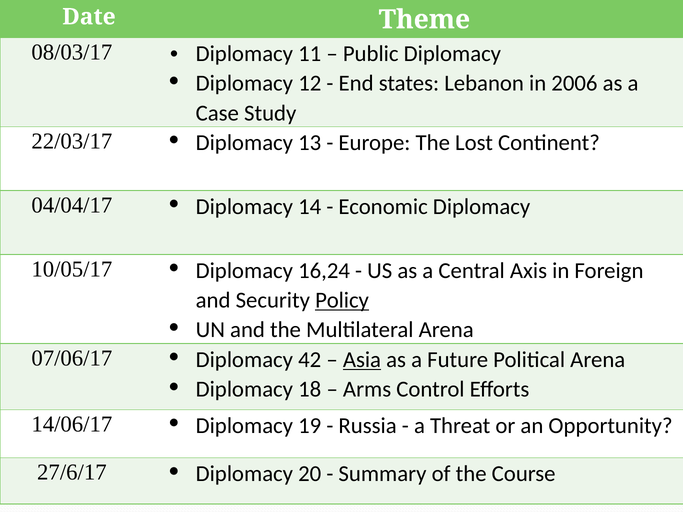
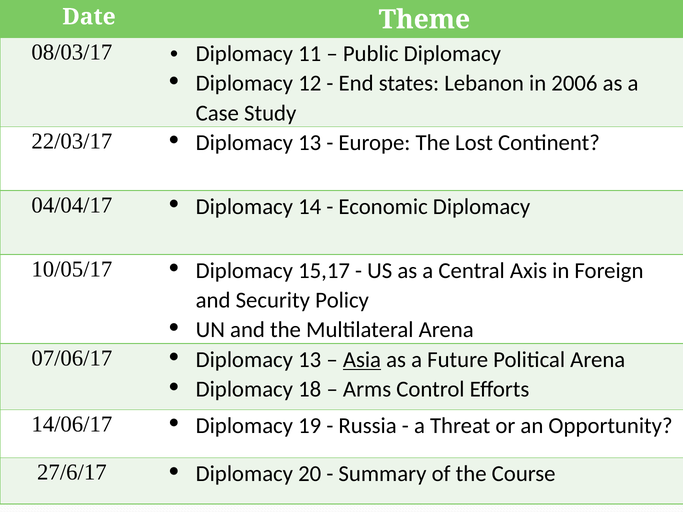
16,24: 16,24 -> 15,17
Policy underline: present -> none
42 at (310, 360): 42 -> 13
